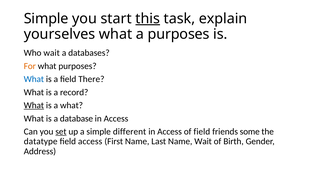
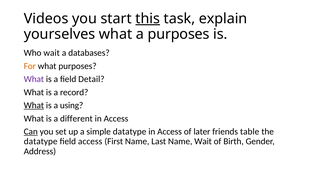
Simple at (46, 18): Simple -> Videos
What at (34, 79) colour: blue -> purple
There: There -> Detail
a what: what -> using
database: database -> different
Can underline: none -> present
set underline: present -> none
simple different: different -> datatype
of field: field -> later
some: some -> table
